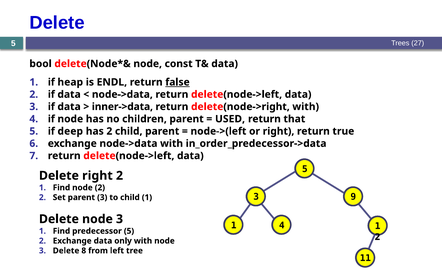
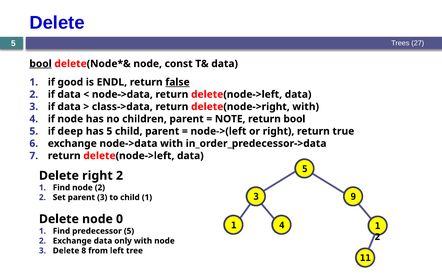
bool at (41, 64) underline: none -> present
heap: heap -> good
inner->data: inner->data -> class->data
USED: USED -> NOTE
return that: that -> bool
has 2: 2 -> 5
Delete node 3: 3 -> 0
